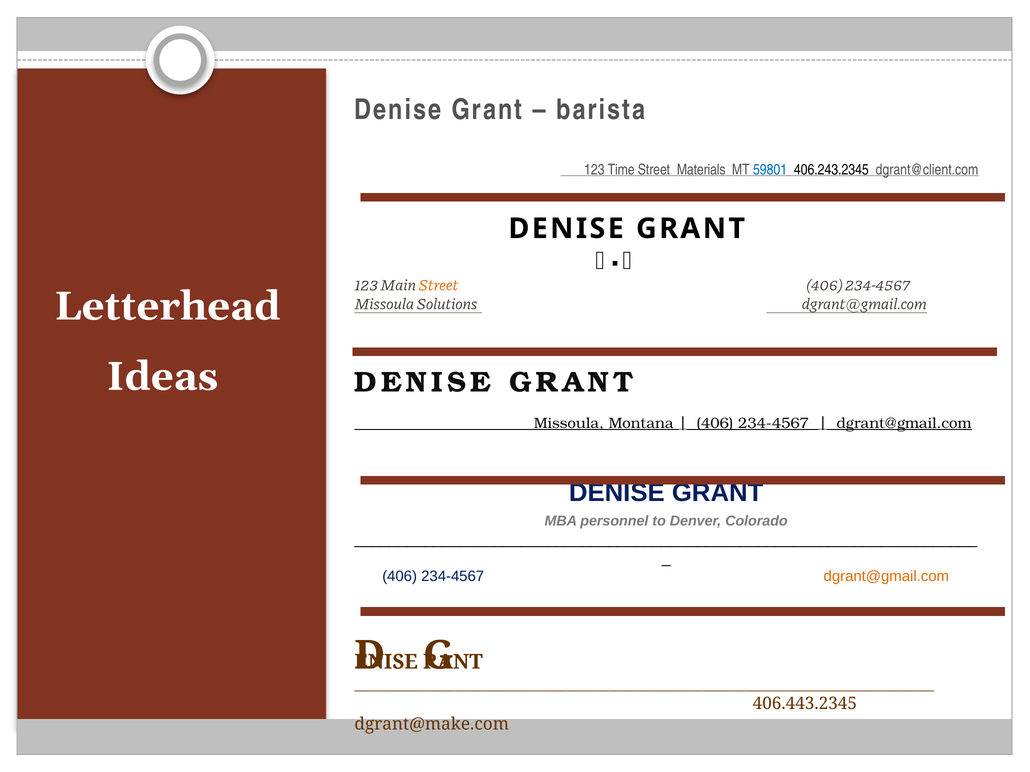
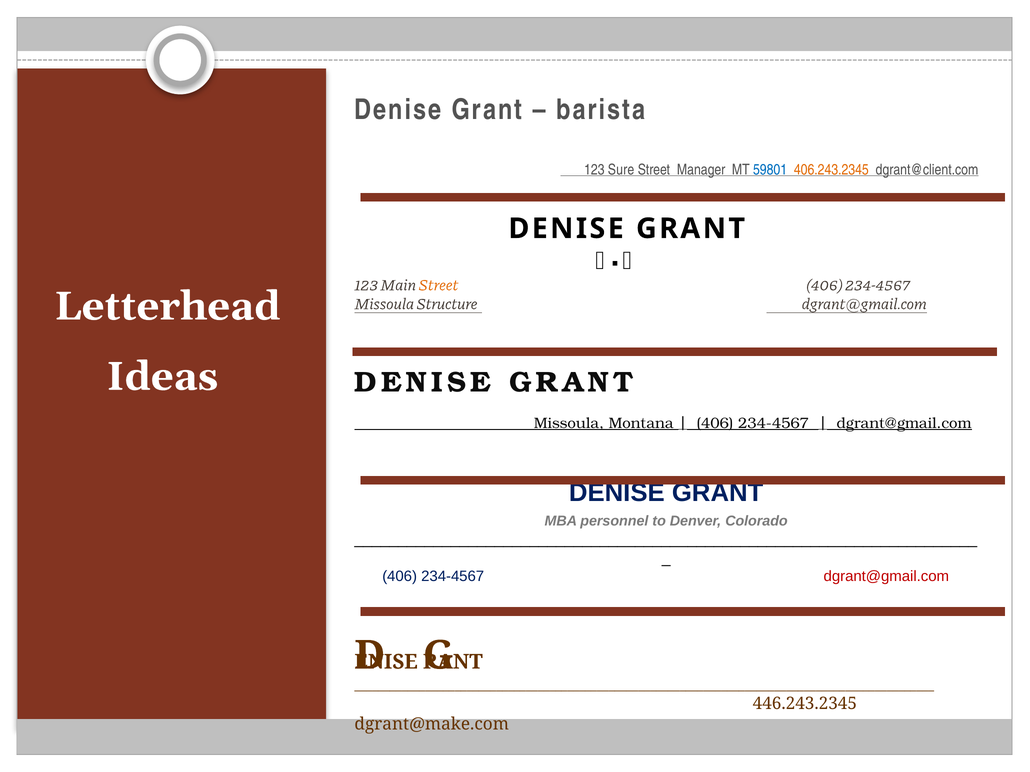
Time: Time -> Sure
Materials: Materials -> Manager
406.243.2345 colour: black -> orange
Solutions: Solutions -> Structure
dgrant@gmail.com at (886, 577) colour: orange -> red
406.443.2345: 406.443.2345 -> 446.243.2345
